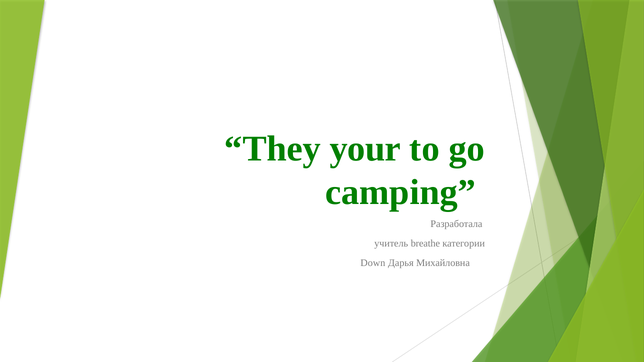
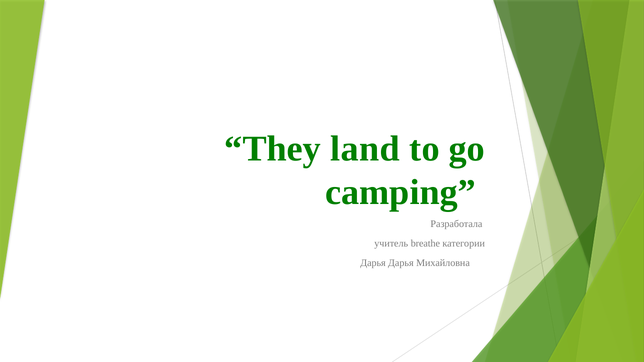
your: your -> land
Down at (373, 263): Down -> Дарья
